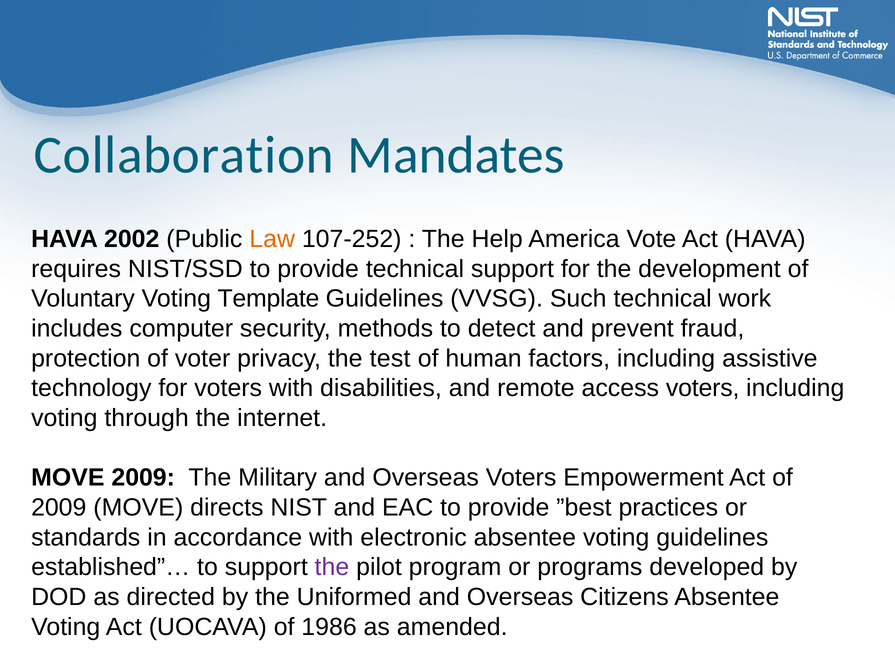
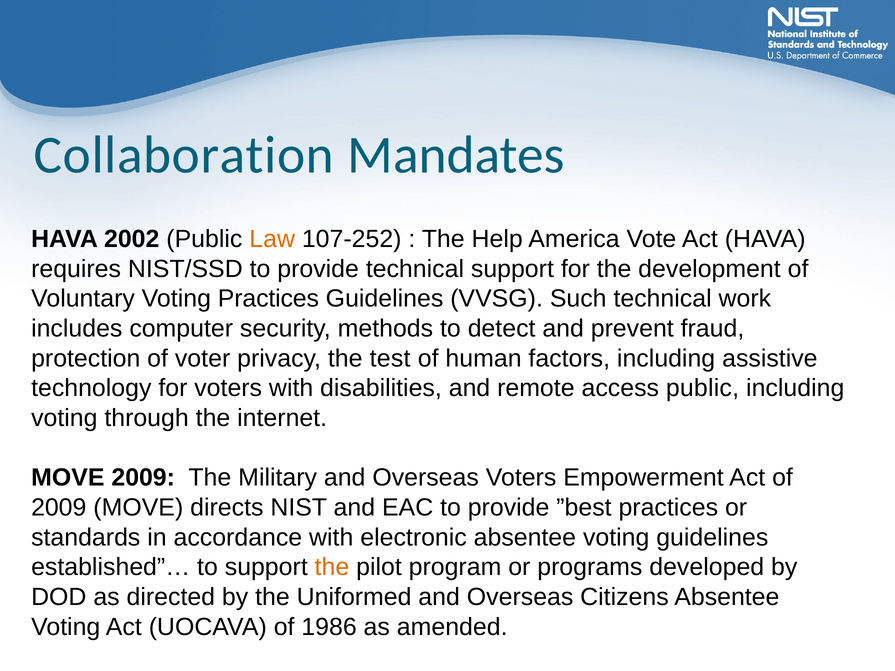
Voting Template: Template -> Practices
access voters: voters -> public
the at (332, 567) colour: purple -> orange
